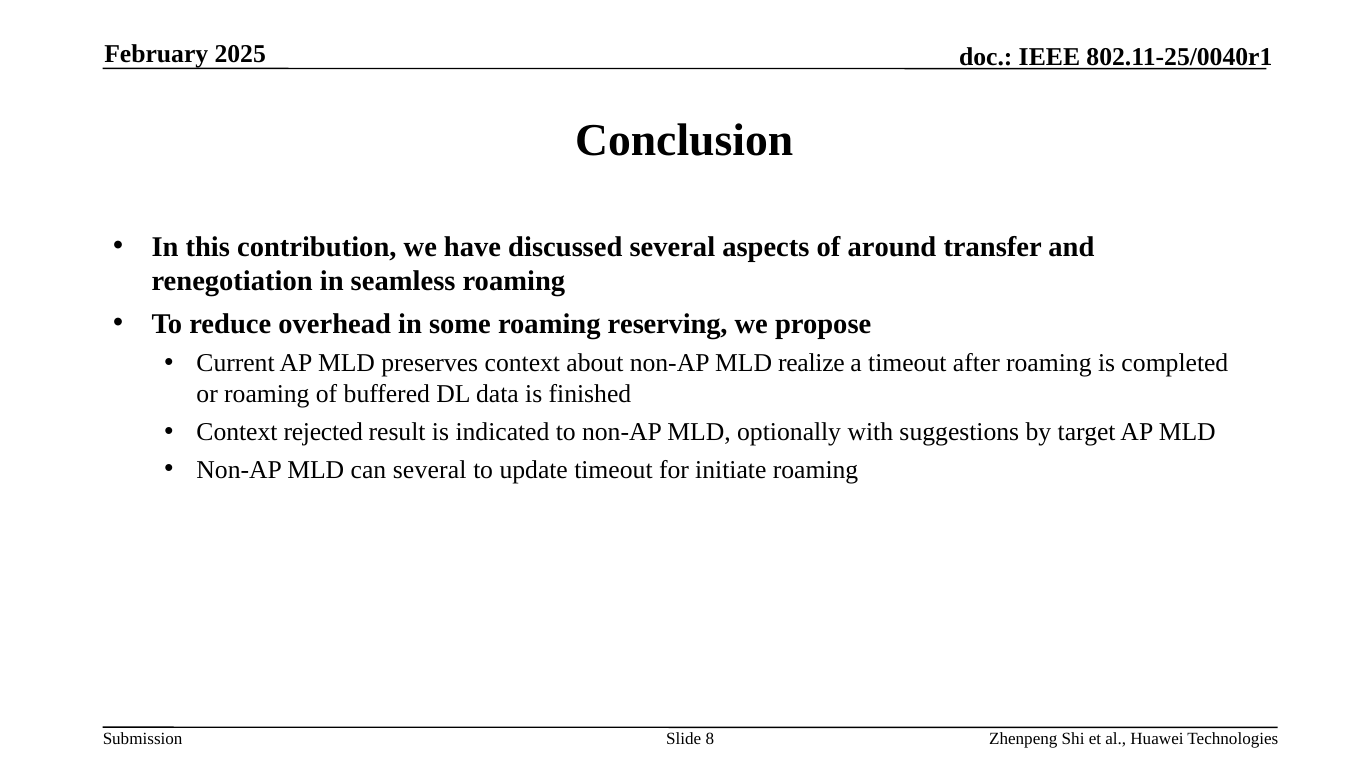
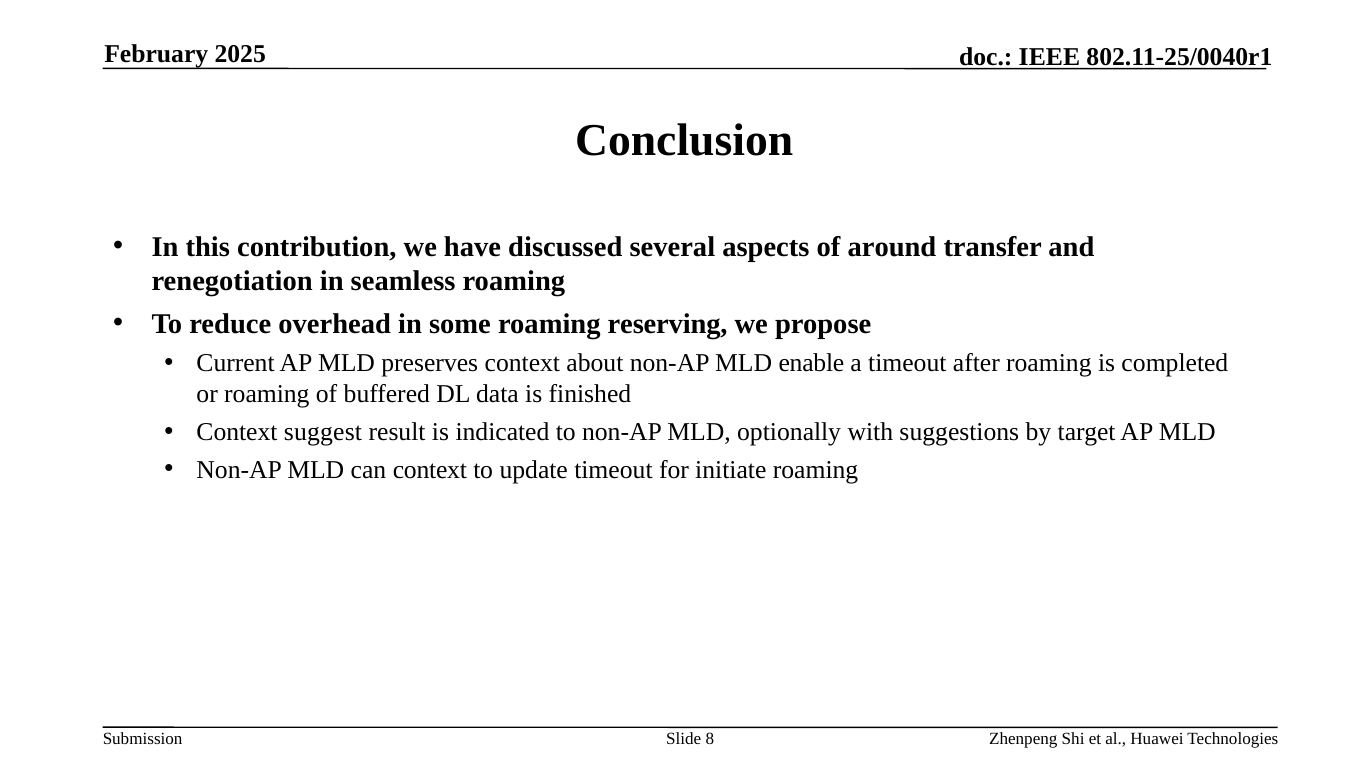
realize: realize -> enable
rejected: rejected -> suggest
can several: several -> context
